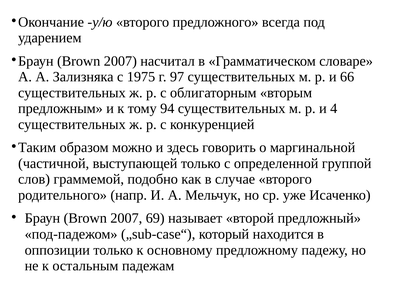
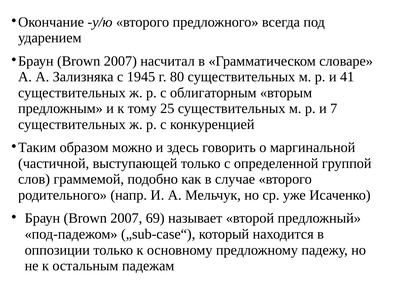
1975: 1975 -> 1945
97: 97 -> 80
66: 66 -> 41
94: 94 -> 25
4: 4 -> 7
